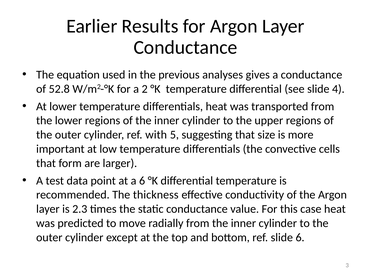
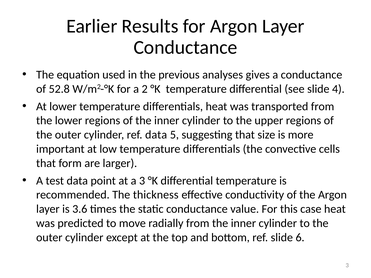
ref with: with -> data
a 6: 6 -> 3
2.3: 2.3 -> 3.6
